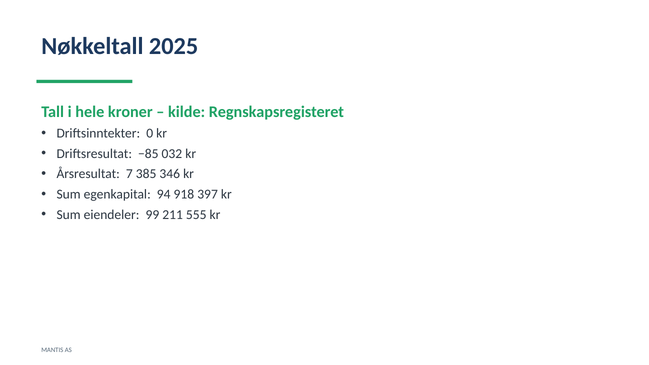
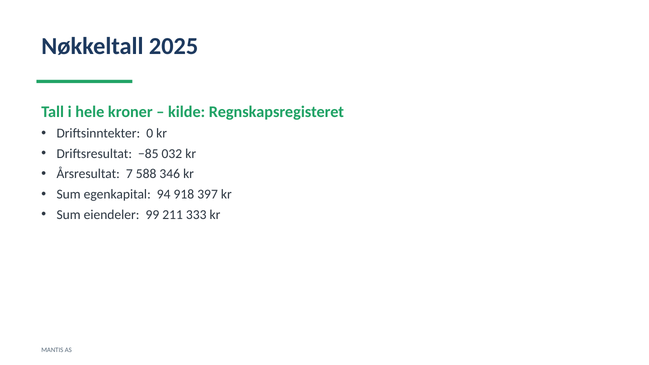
385: 385 -> 588
555: 555 -> 333
